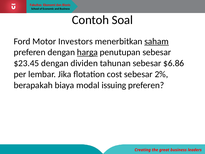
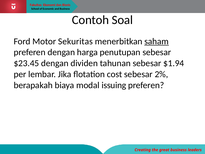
Investors: Investors -> Sekuritas
harga underline: present -> none
$6.86: $6.86 -> $1.94
